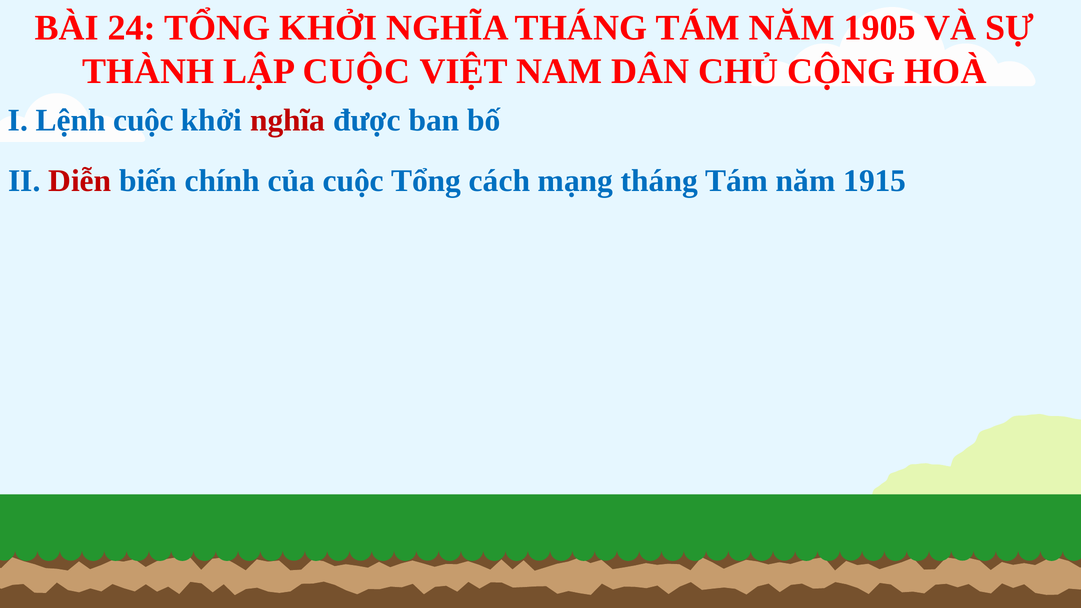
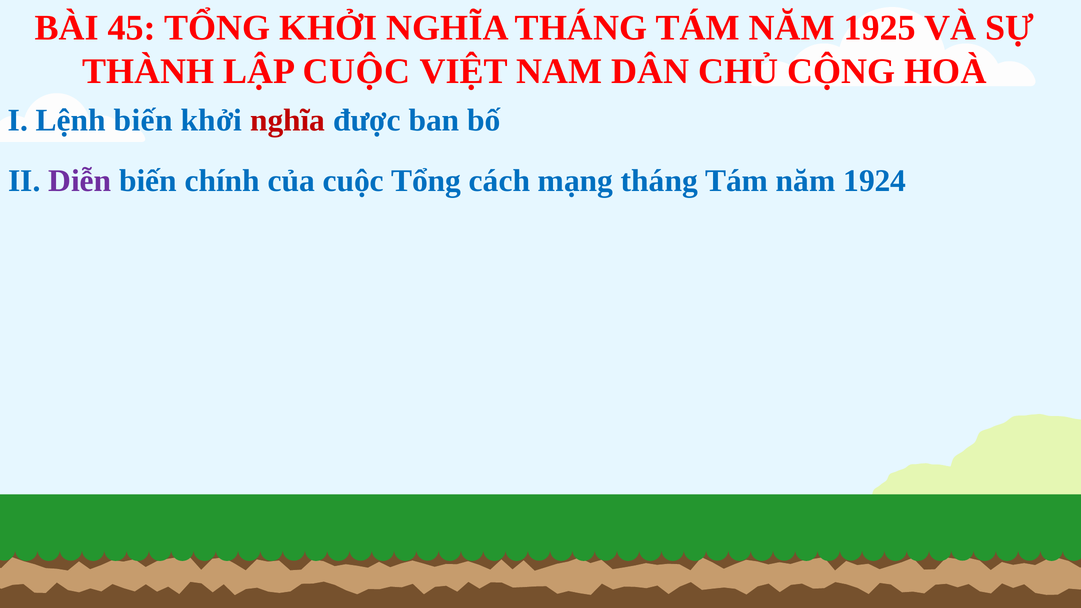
24: 24 -> 45
1905: 1905 -> 1925
Lệnh cuộc: cuộc -> biến
Diễn colour: red -> purple
1915: 1915 -> 1924
